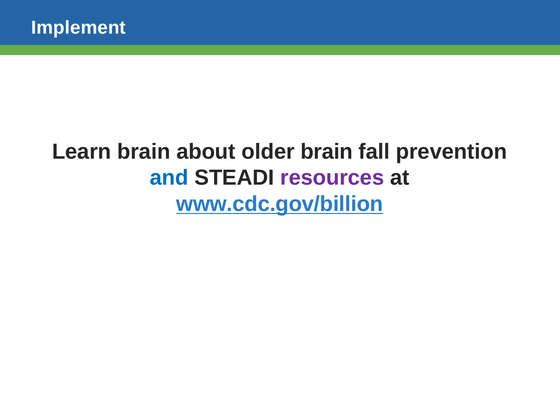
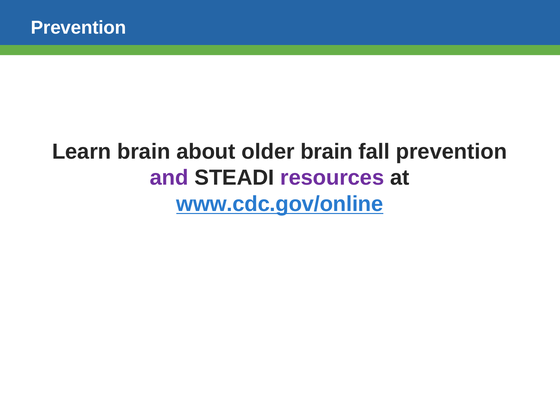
Implement at (78, 28): Implement -> Prevention
and colour: blue -> purple
www.cdc.gov/billion: www.cdc.gov/billion -> www.cdc.gov/online
